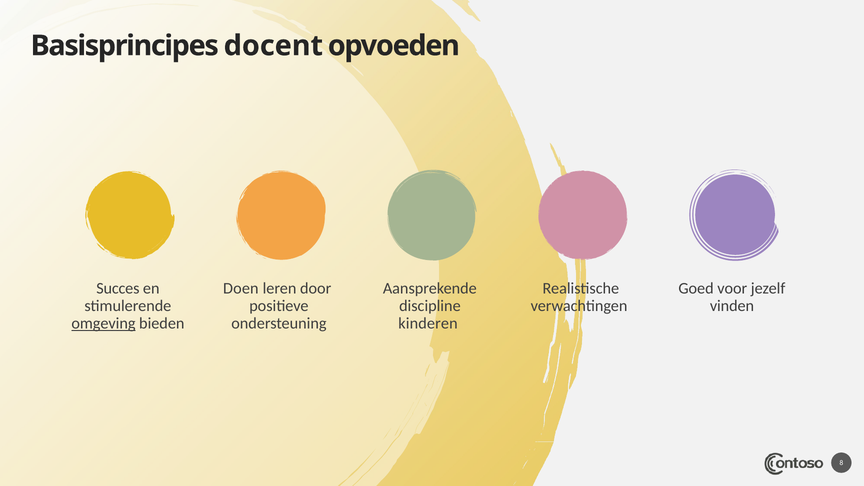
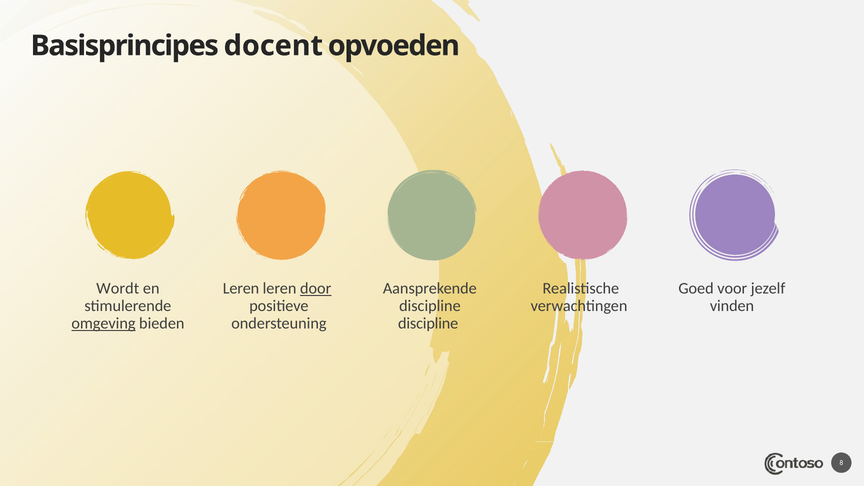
Succes: Succes -> Wordt
Doen at (241, 289): Doen -> Leren
door underline: none -> present
kinderen at (428, 324): kinderen -> discipline
